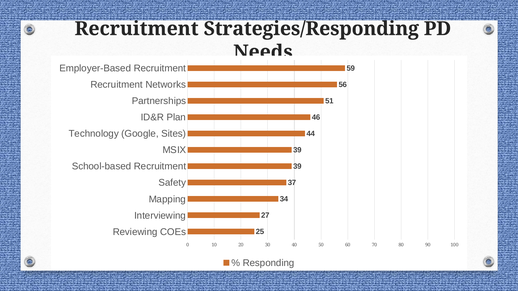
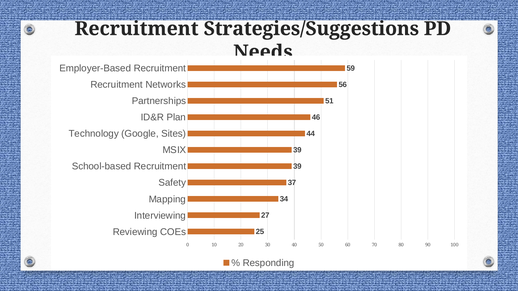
Strategies/Responding: Strategies/Responding -> Strategies/Suggestions
